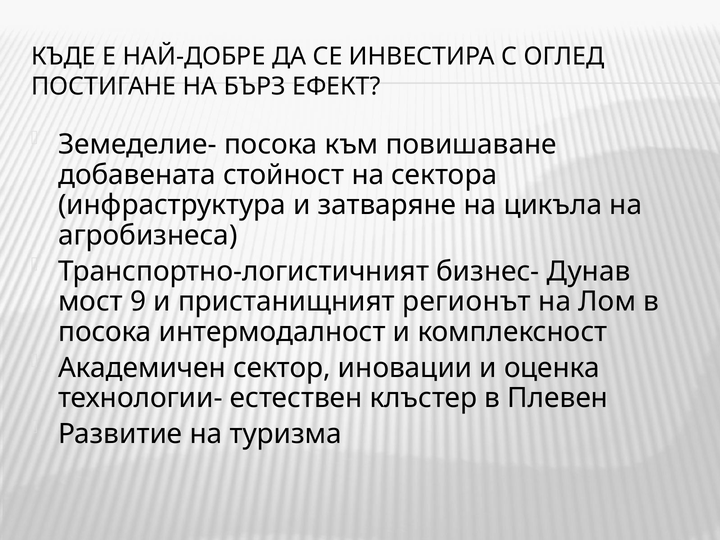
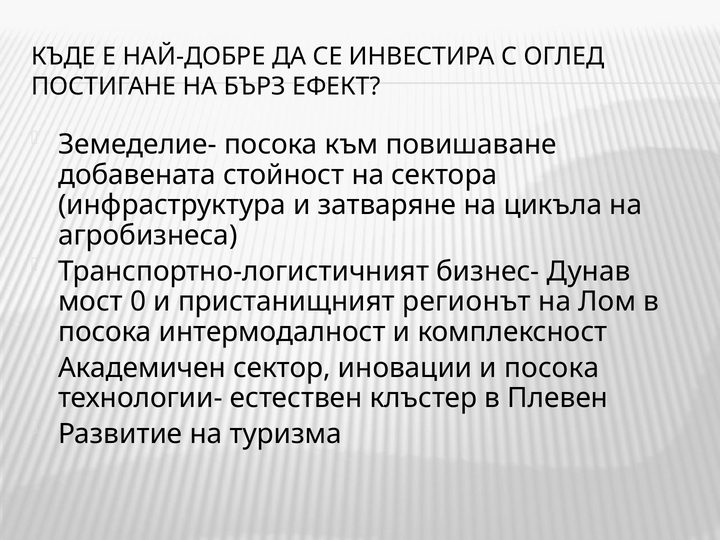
9: 9 -> 0
и оценка: оценка -> посока
